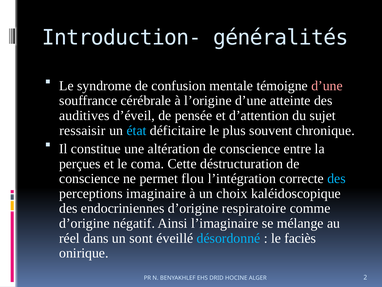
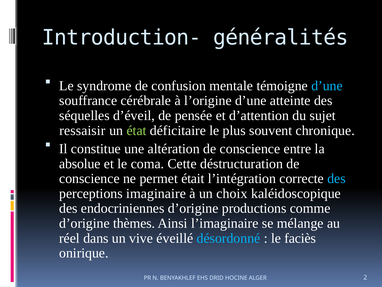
d’une at (327, 86) colour: pink -> light blue
auditives: auditives -> séquelles
état colour: light blue -> light green
perçues: perçues -> absolue
flou: flou -> était
respiratoire: respiratoire -> productions
négatif: négatif -> thèmes
sont: sont -> vive
